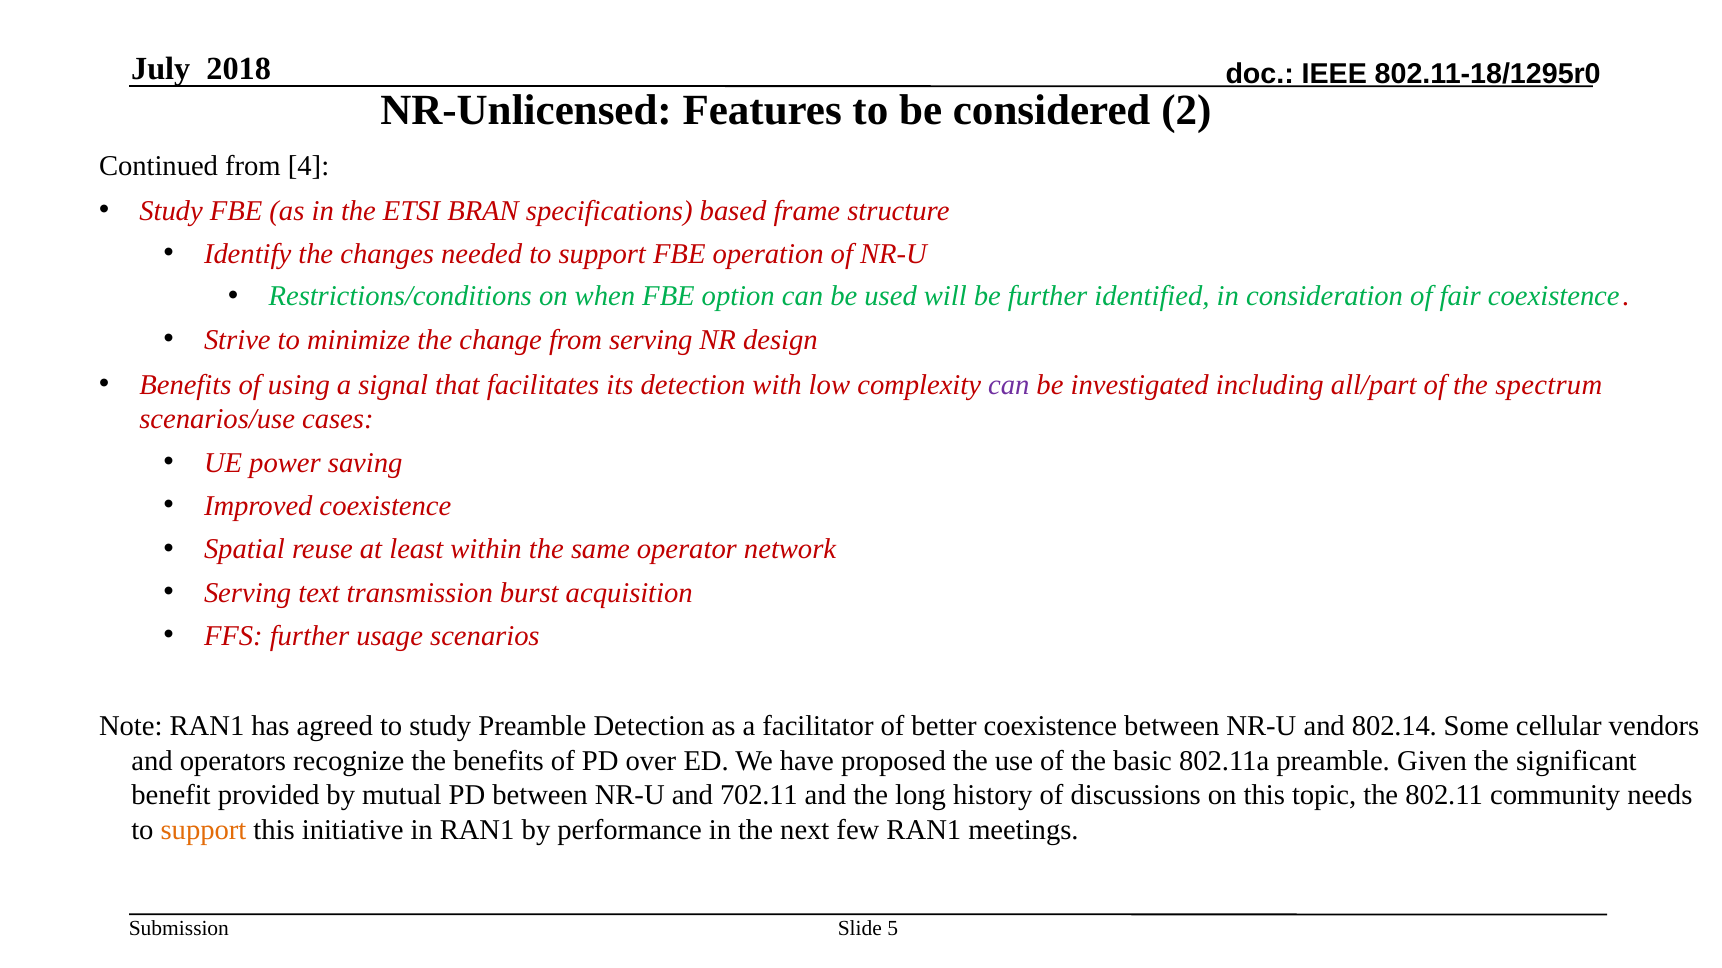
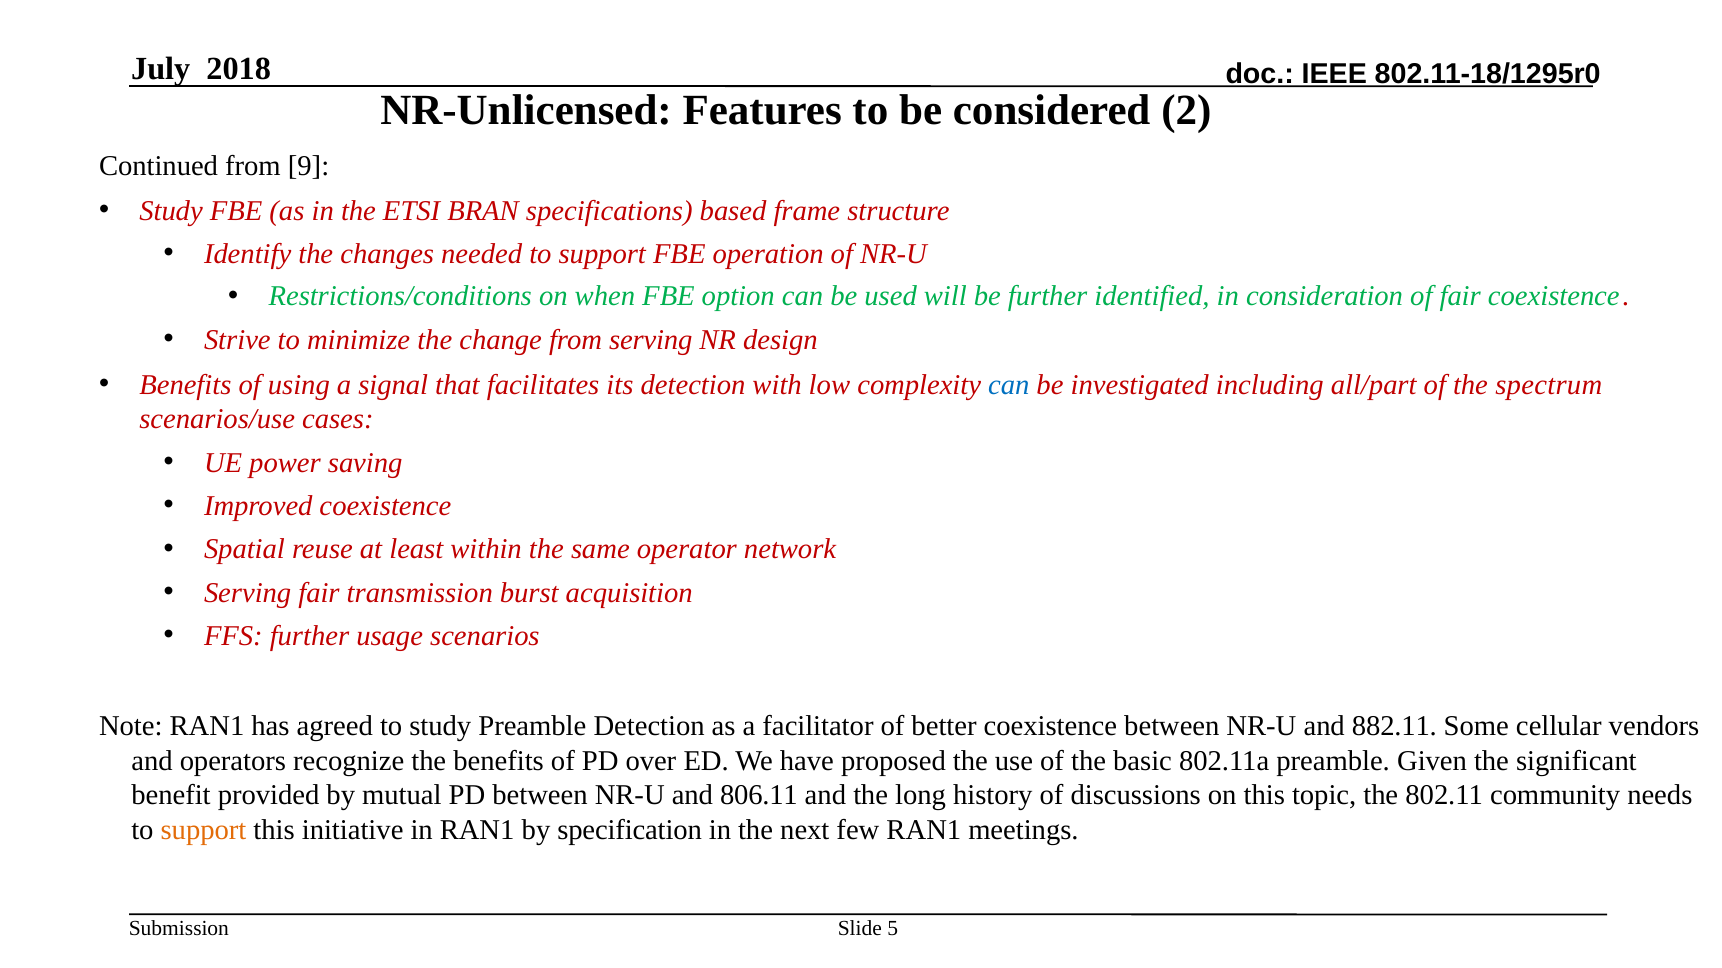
4: 4 -> 9
can at (1009, 385) colour: purple -> blue
Serving text: text -> fair
802.14: 802.14 -> 882.11
702.11: 702.11 -> 806.11
performance: performance -> specification
